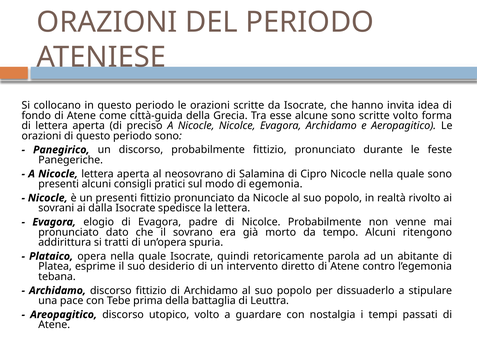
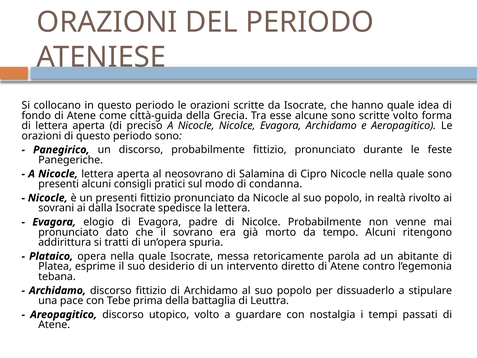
hanno invita: invita -> quale
egemonia: egemonia -> condanna
quindi: quindi -> messa
